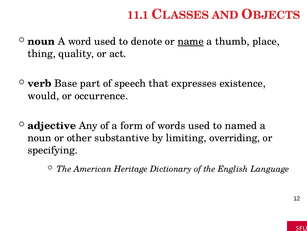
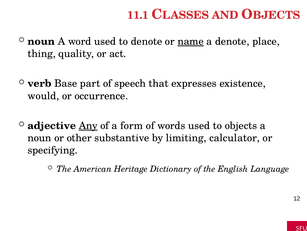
a thumb: thumb -> denote
Any underline: none -> present
named: named -> objects
overriding: overriding -> calculator
